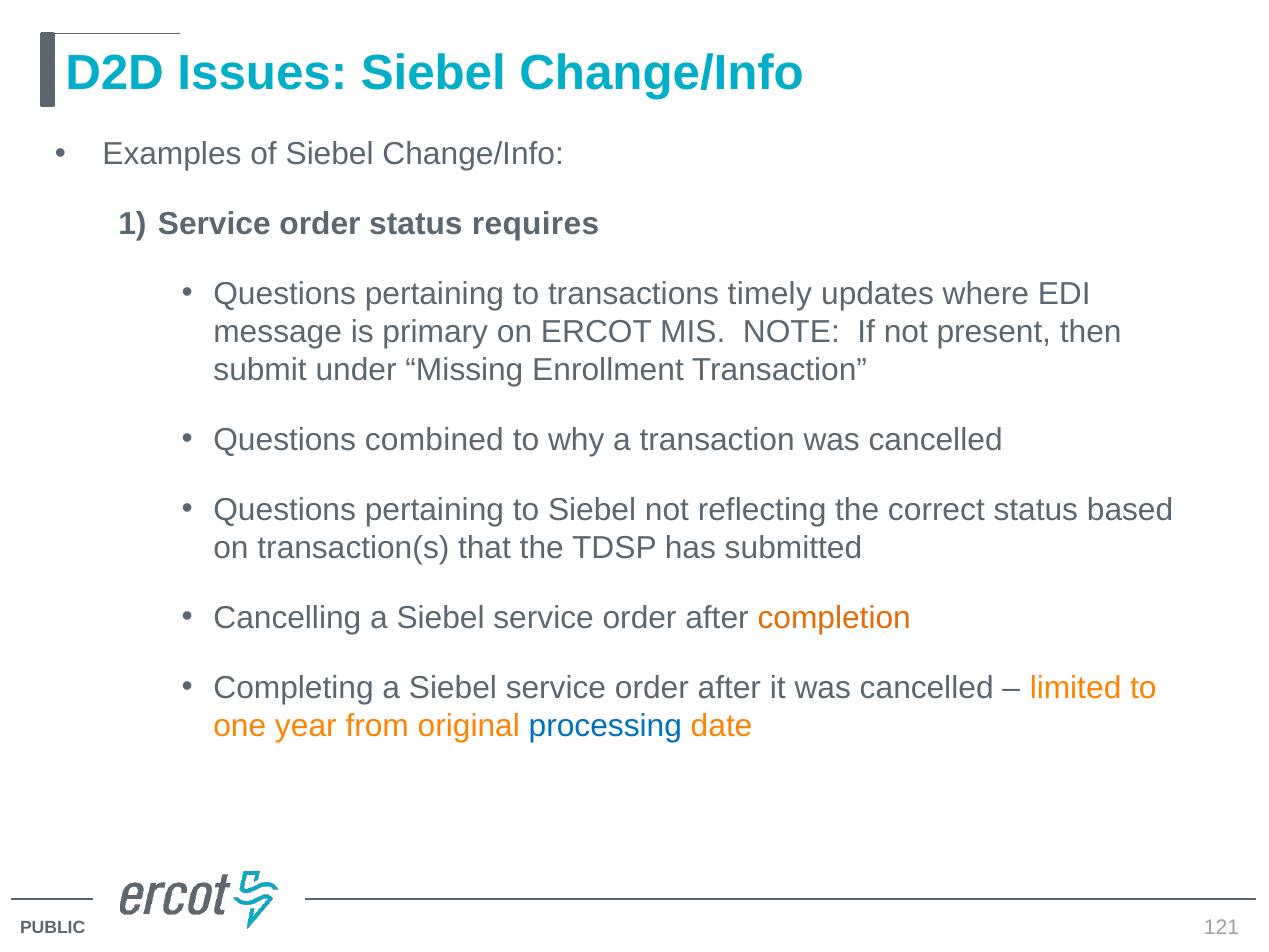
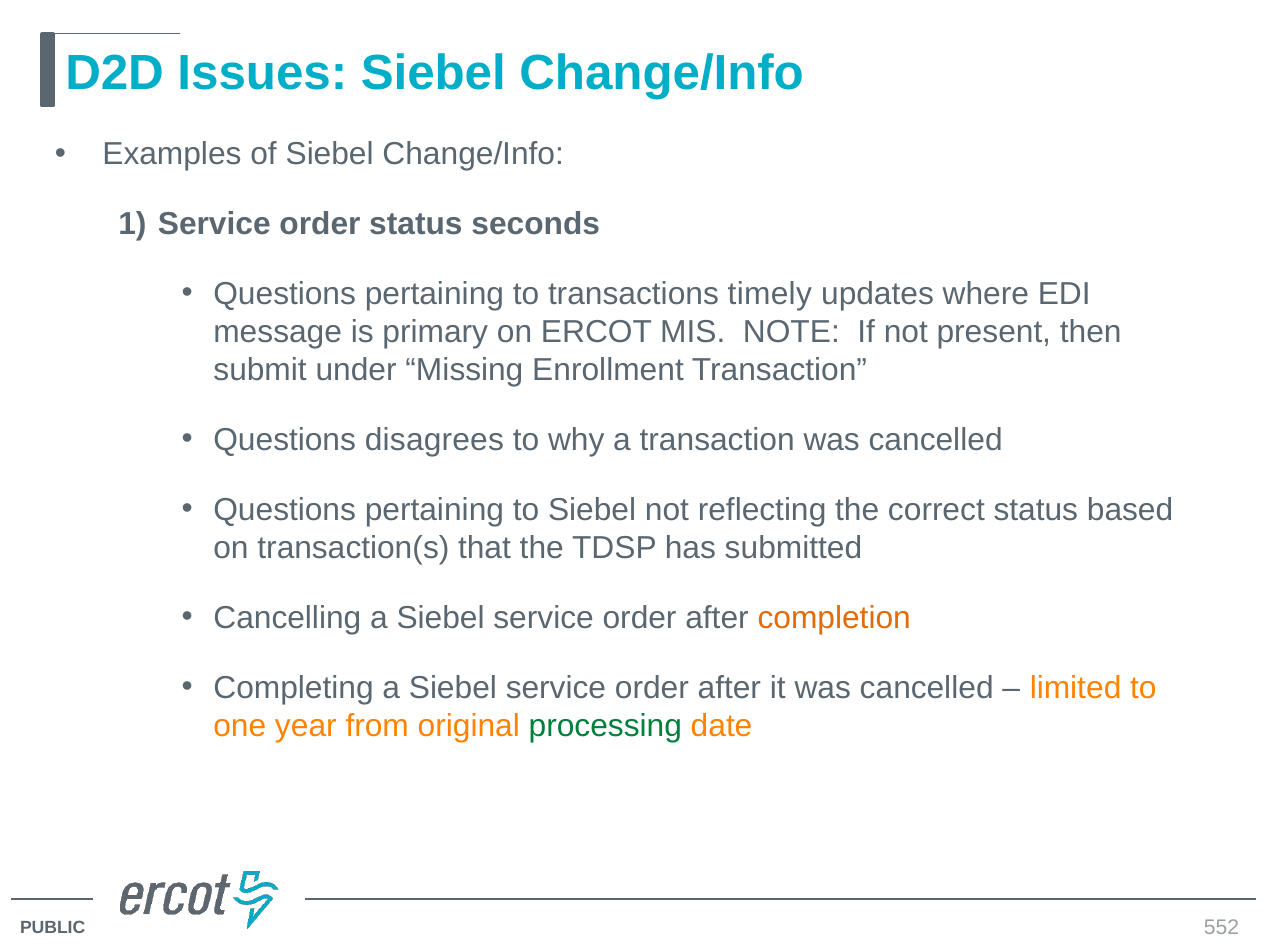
requires: requires -> seconds
combined: combined -> disagrees
processing colour: blue -> green
121: 121 -> 552
